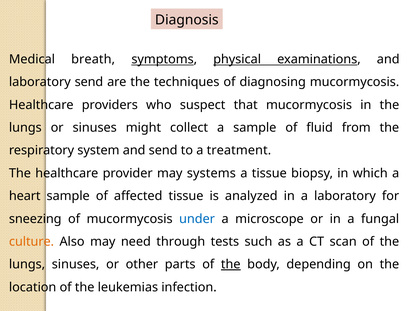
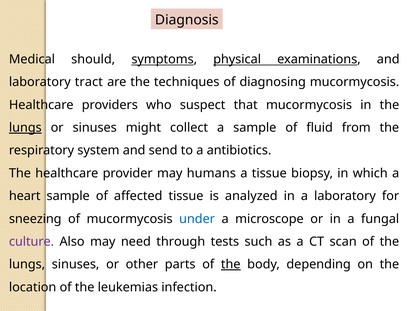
breath: breath -> should
laboratory send: send -> tract
lungs at (25, 128) underline: none -> present
treatment: treatment -> antibiotics
systems: systems -> humans
culture colour: orange -> purple
